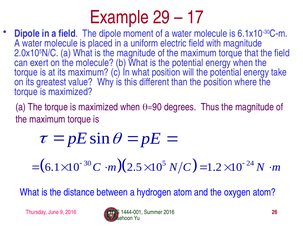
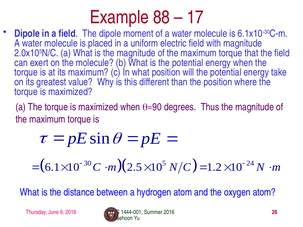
29: 29 -> 88
